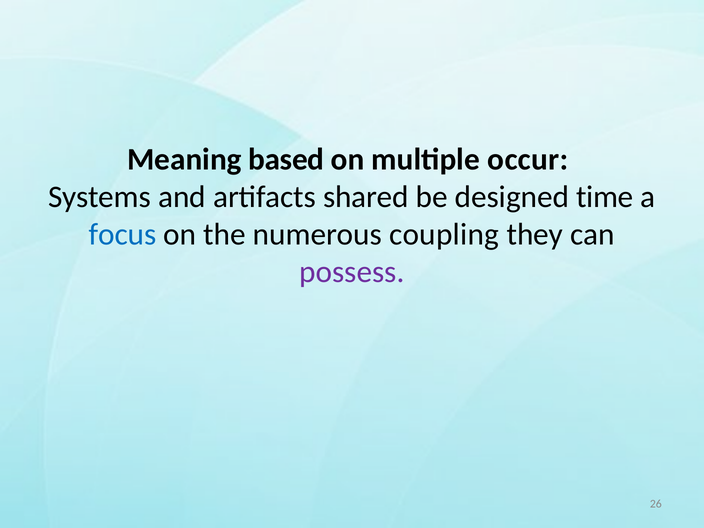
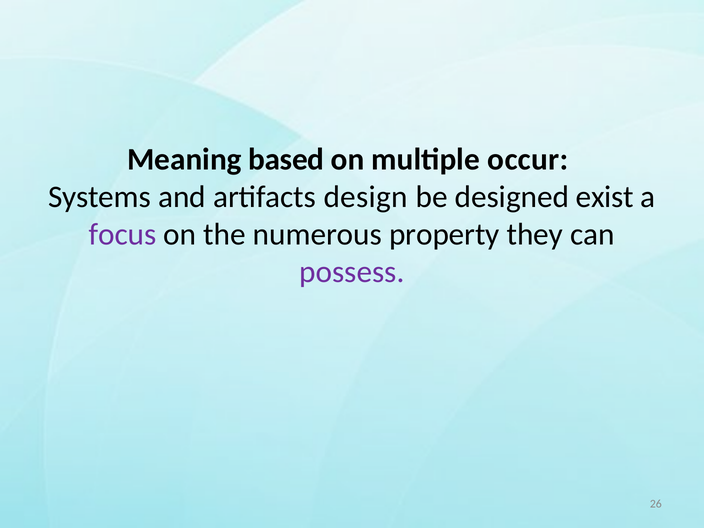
shared: shared -> design
time: time -> exist
focus colour: blue -> purple
coupling: coupling -> property
